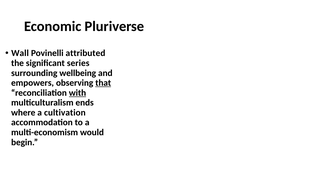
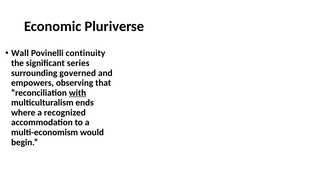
attributed: attributed -> continuity
wellbeing: wellbeing -> governed
that underline: present -> none
cultivation: cultivation -> recognized
